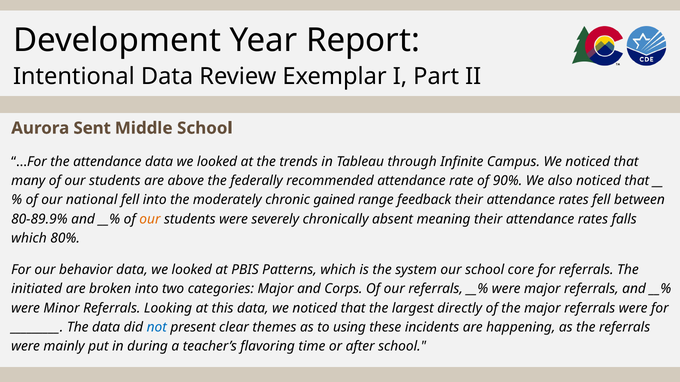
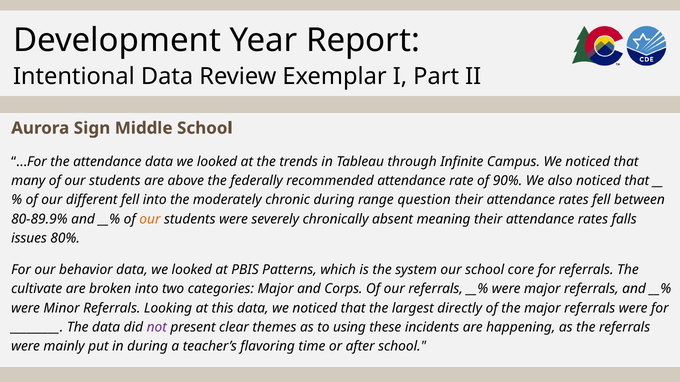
Sent: Sent -> Sign
national: national -> different
chronic gained: gained -> during
feedback: feedback -> question
which at (29, 238): which -> issues
initiated: initiated -> cultivate
not colour: blue -> purple
